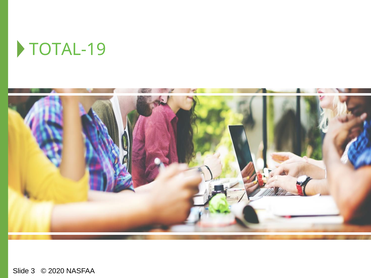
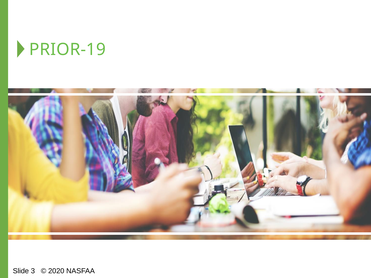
TOTAL-19: TOTAL-19 -> PRIOR-19
